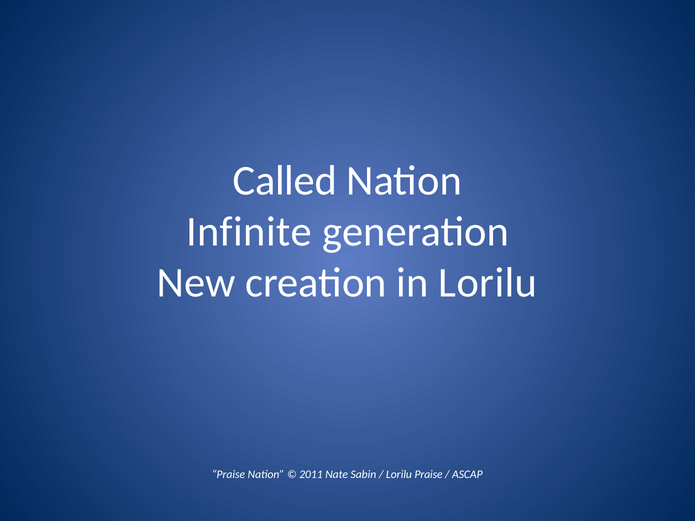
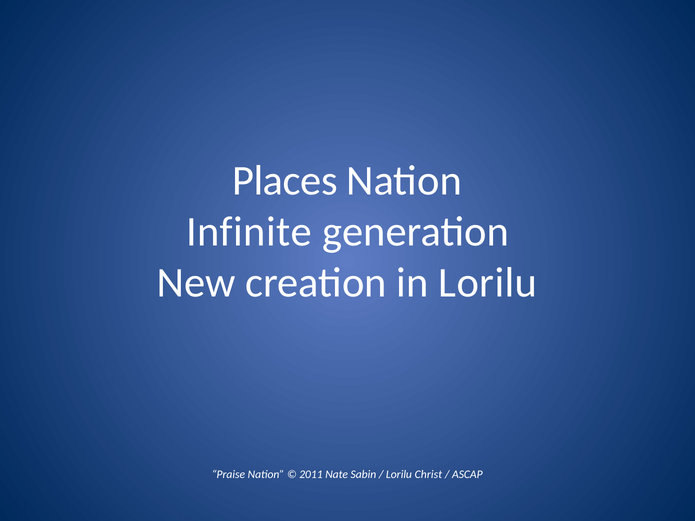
Called: Called -> Places
Praise at (429, 475): Praise -> Christ
